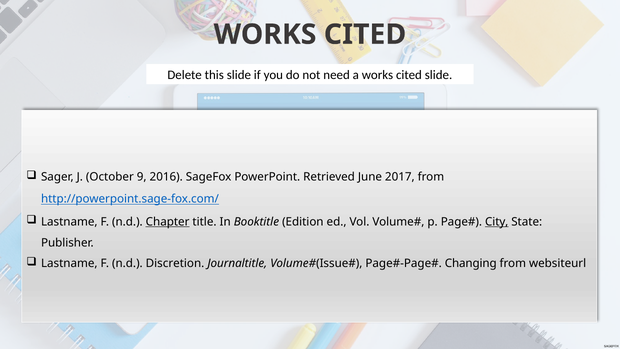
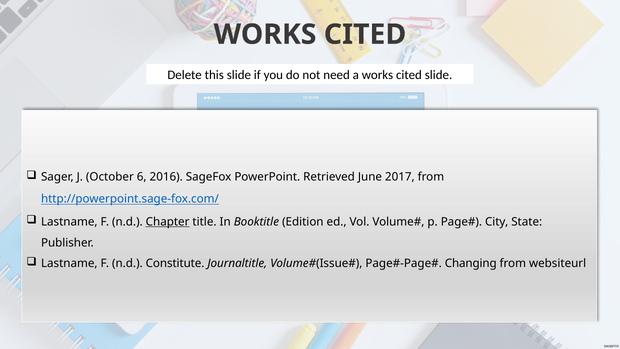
9: 9 -> 6
City underline: present -> none
Discretion: Discretion -> Constitute
